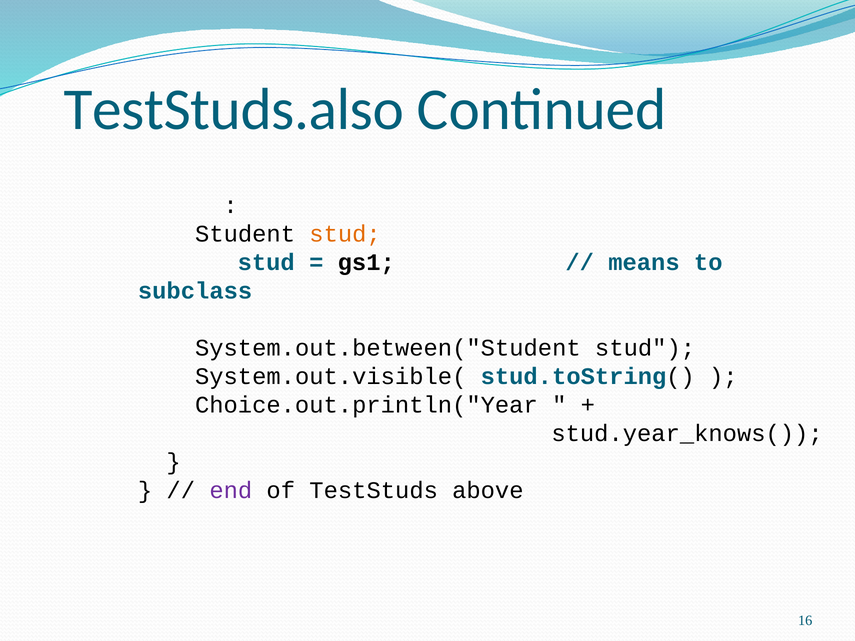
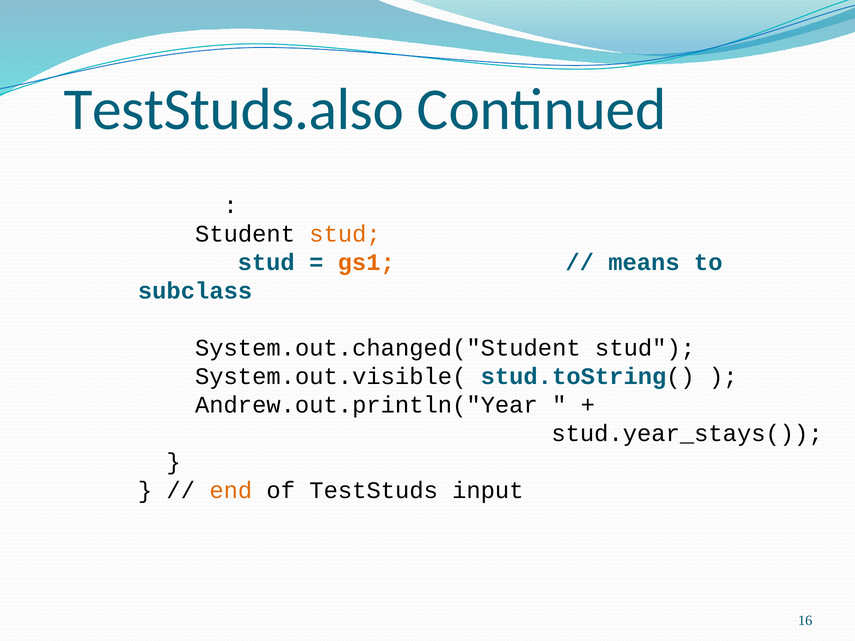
gs1 colour: black -> orange
System.out.between("Student: System.out.between("Student -> System.out.changed("Student
Choice.out.println("Year: Choice.out.println("Year -> Andrew.out.println("Year
stud.year_knows(: stud.year_knows( -> stud.year_stays(
end colour: purple -> orange
above: above -> input
